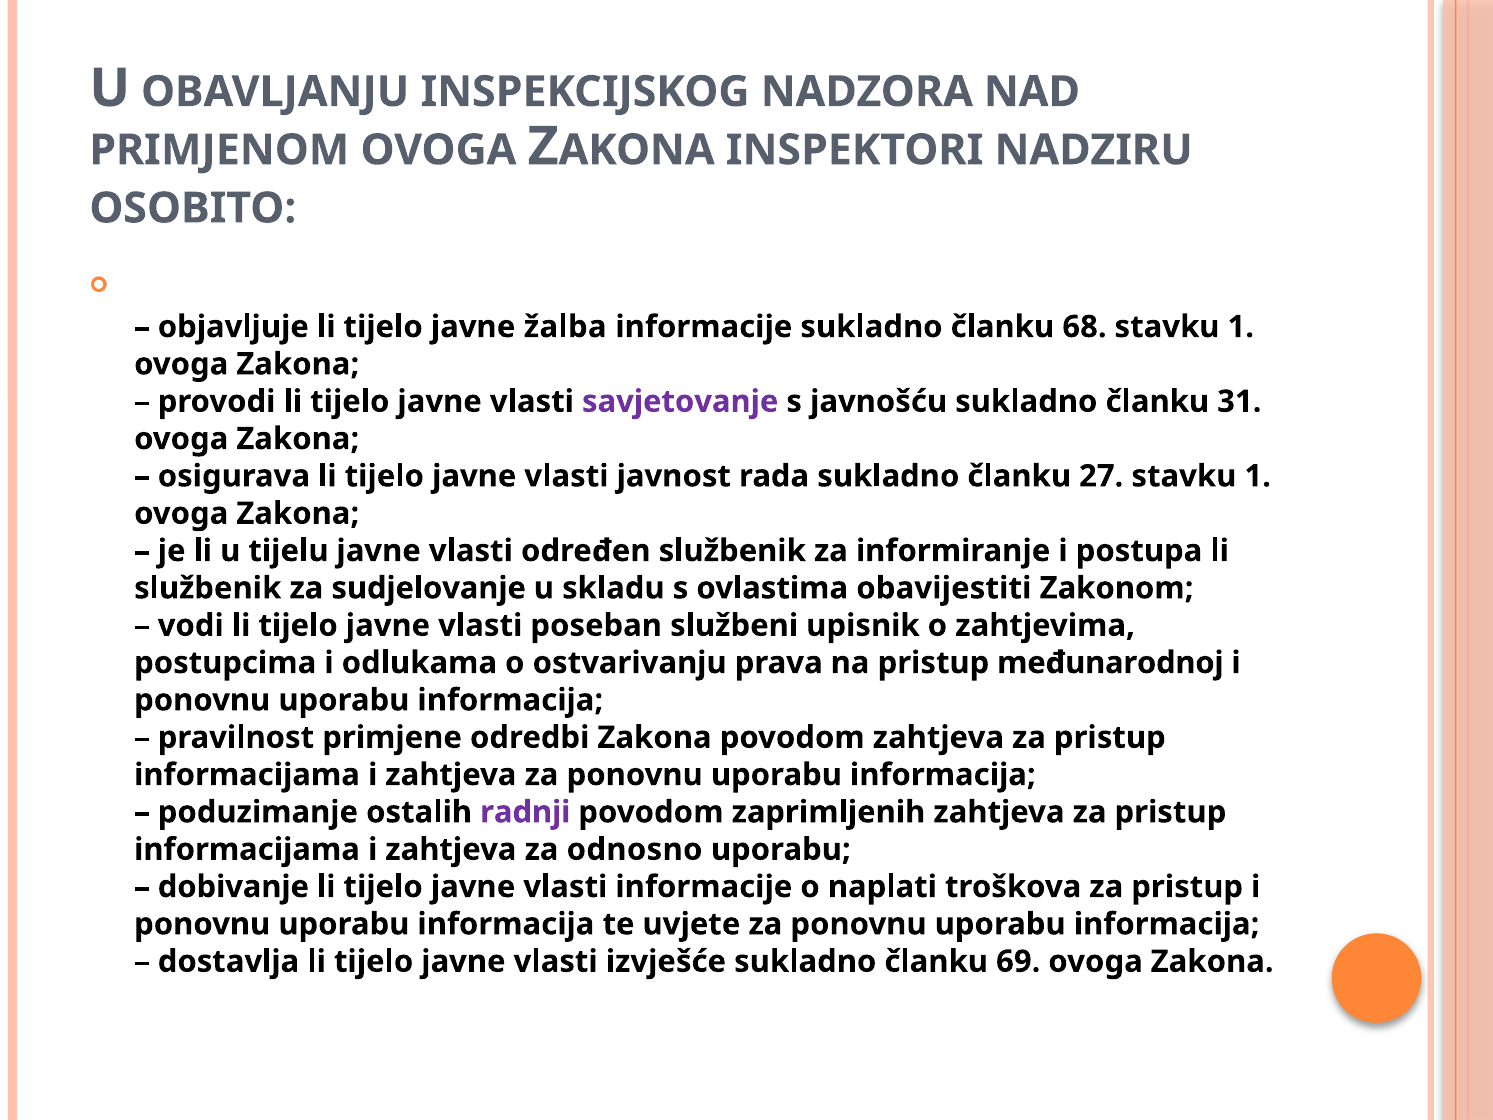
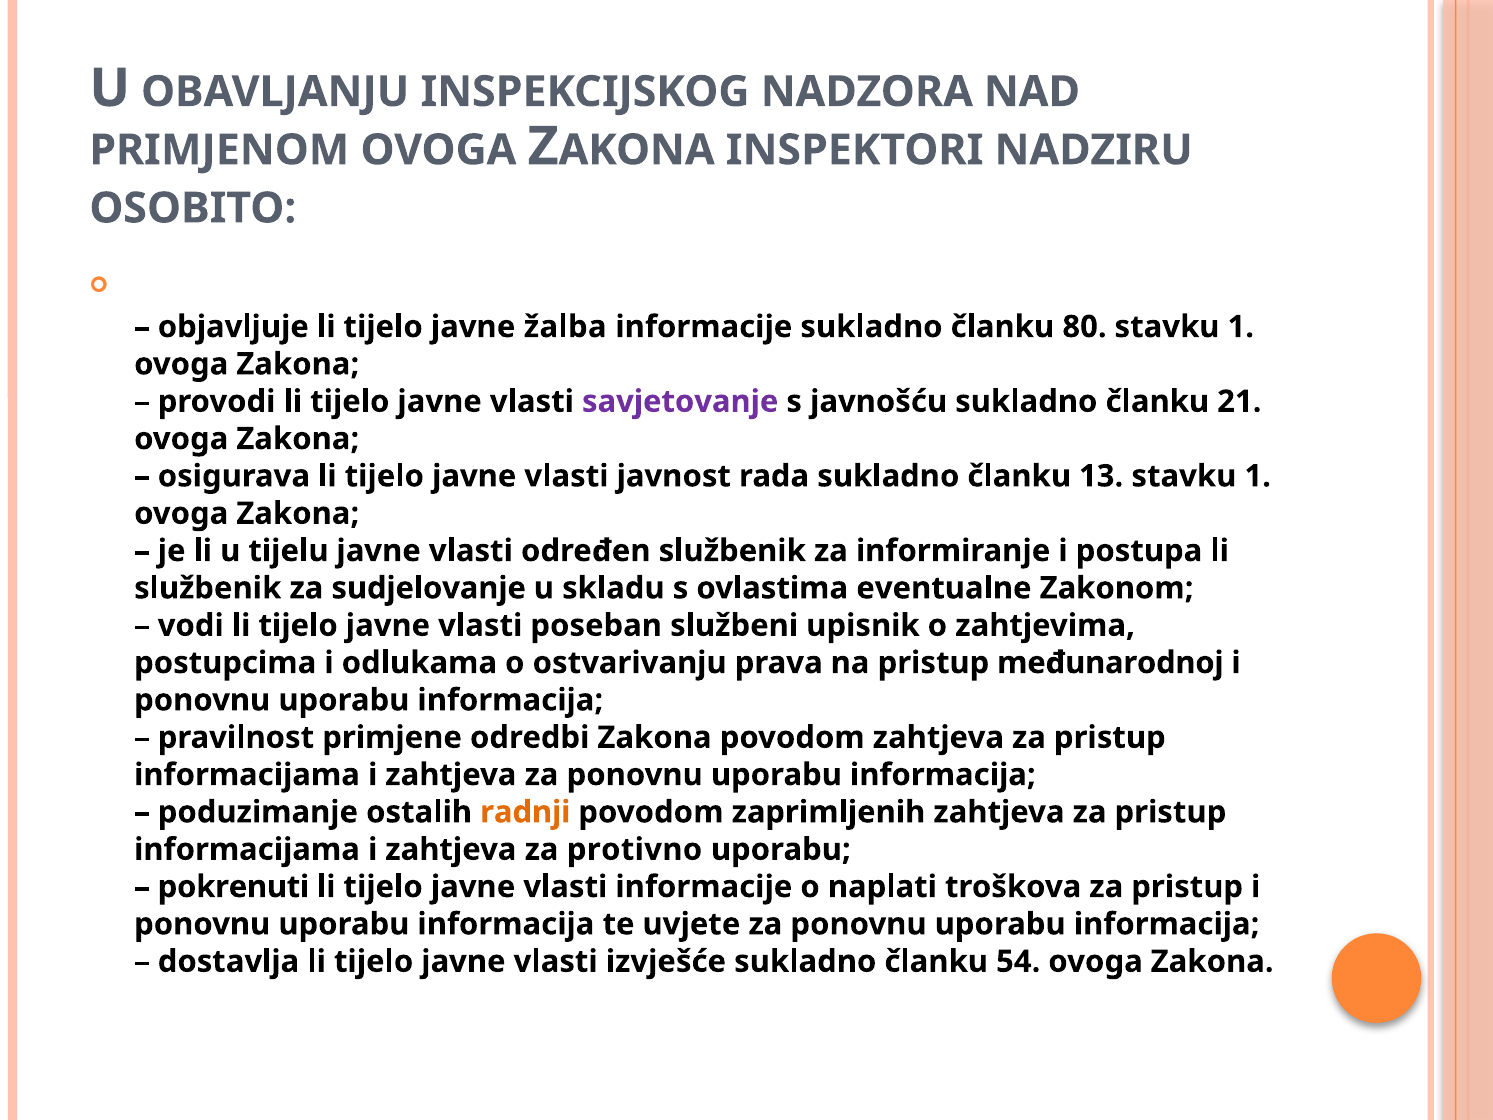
68: 68 -> 80
31: 31 -> 21
27: 27 -> 13
obavijestiti: obavijestiti -> eventualne
radnji colour: purple -> orange
odnosno: odnosno -> protivno
dobivanje: dobivanje -> pokrenuti
69: 69 -> 54
